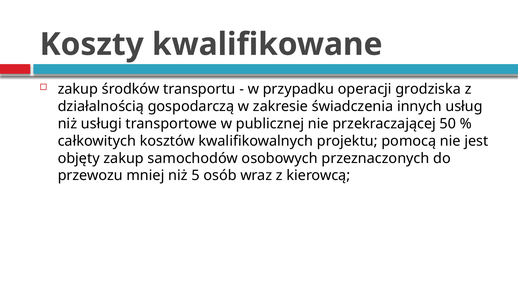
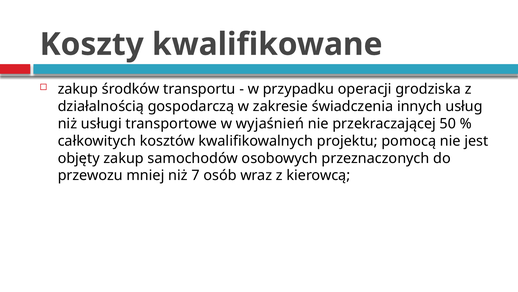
publicznej: publicznej -> wyjaśnień
5: 5 -> 7
